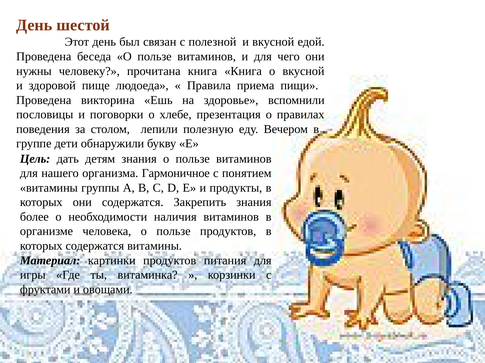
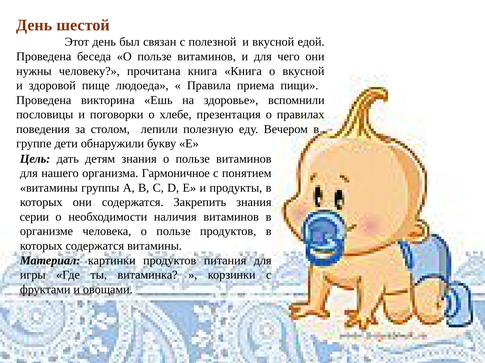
более: более -> серии
